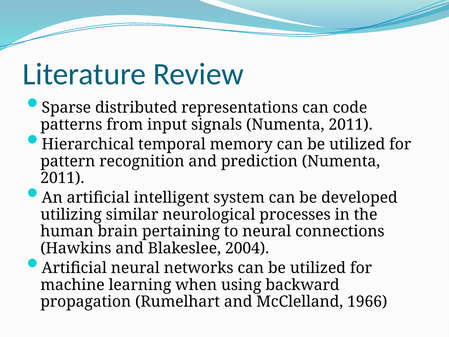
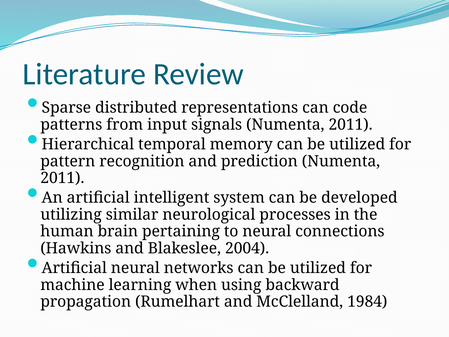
1966: 1966 -> 1984
